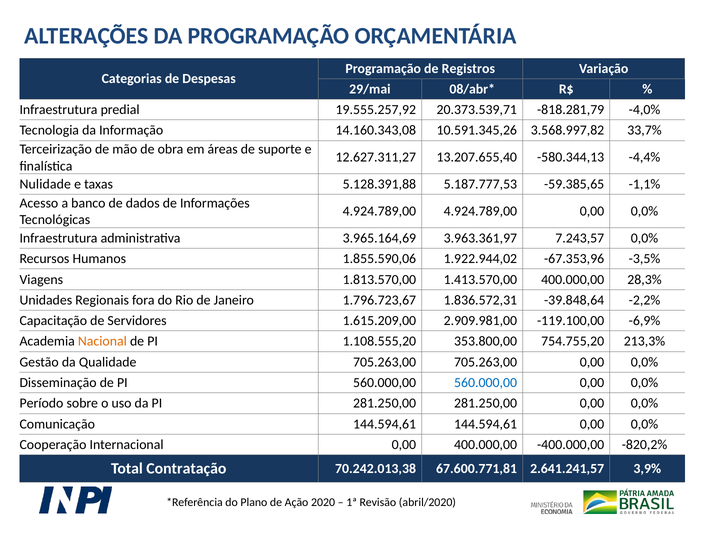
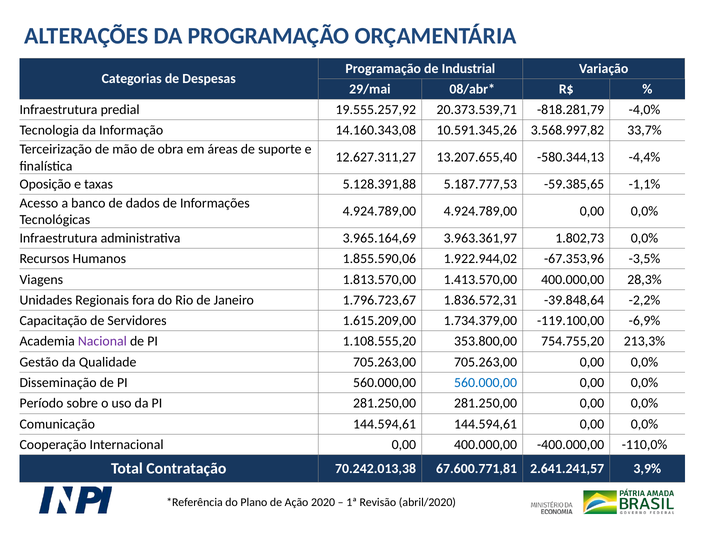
Registros: Registros -> Industrial
Nulidade: Nulidade -> Oposição
7.243,57: 7.243,57 -> 1.802,73
2.909.981,00: 2.909.981,00 -> 1.734.379,00
Nacional colour: orange -> purple
-820,2%: -820,2% -> -110,0%
